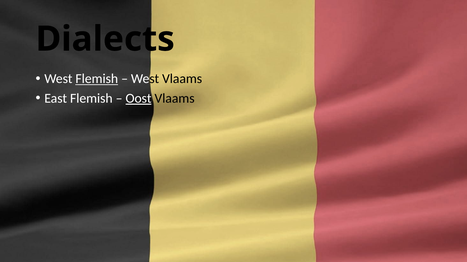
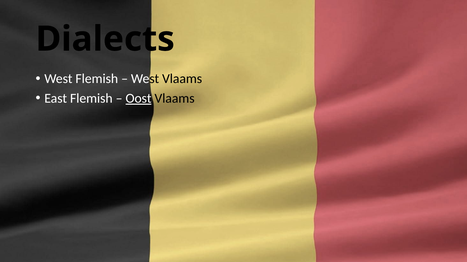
Flemish at (97, 79) underline: present -> none
